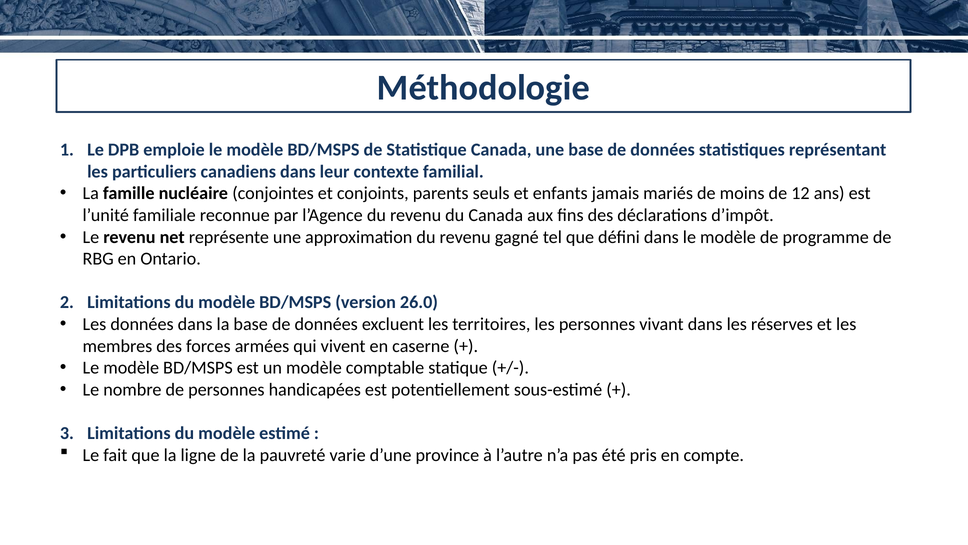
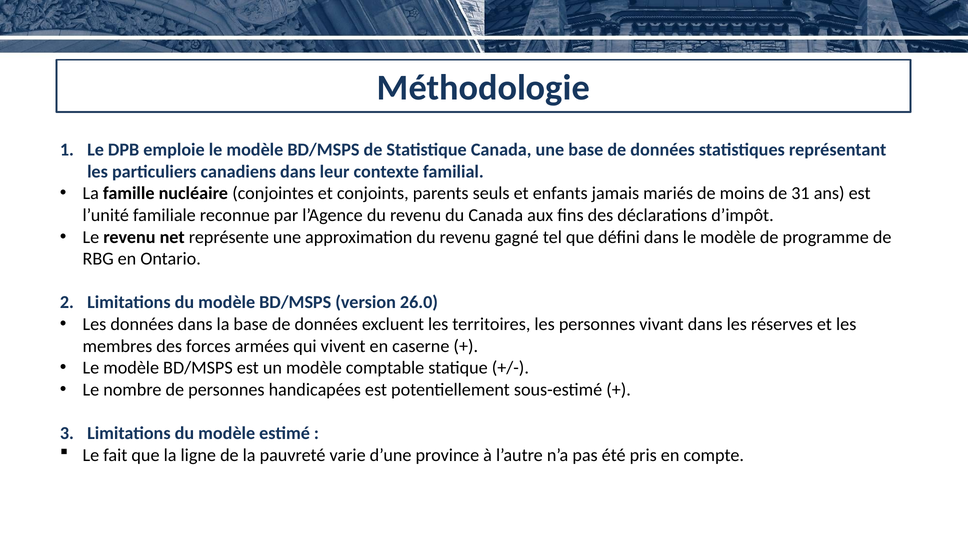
12: 12 -> 31
